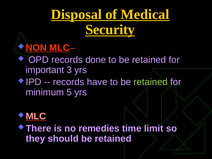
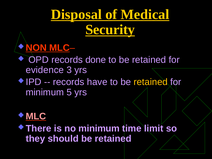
important: important -> evidence
retained at (151, 82) colour: light green -> yellow
no remedies: remedies -> minimum
